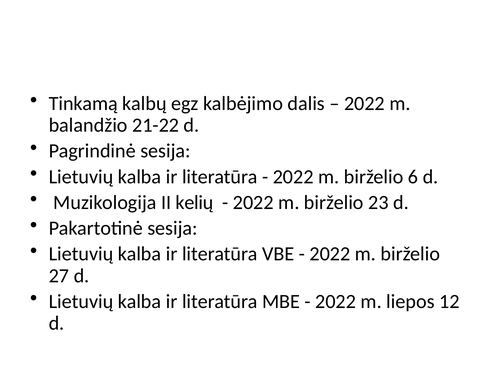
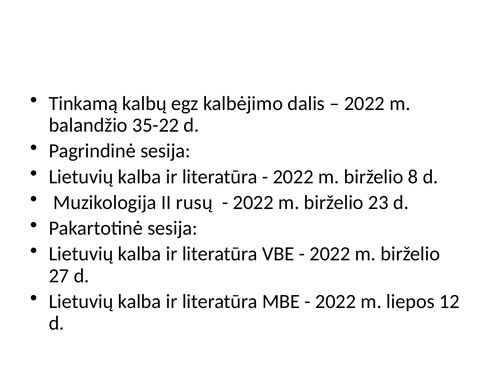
21-22: 21-22 -> 35-22
6: 6 -> 8
kelių: kelių -> rusų
